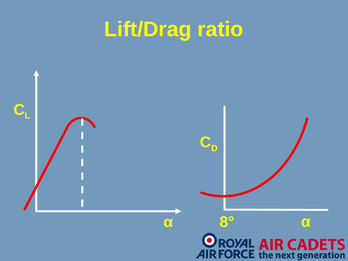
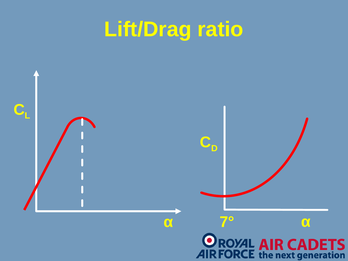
8°: 8° -> 7°
